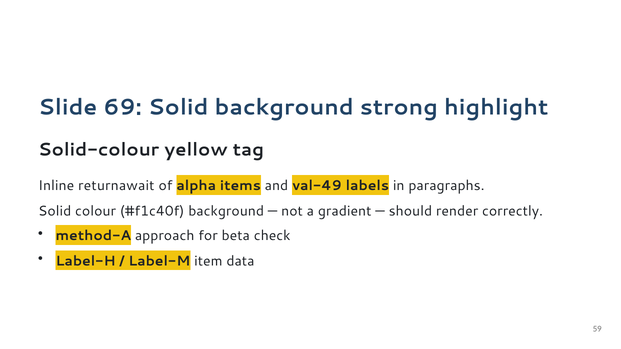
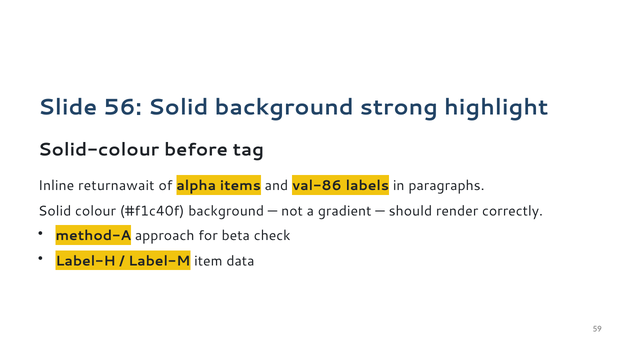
69: 69 -> 56
yellow: yellow -> before
val-49: val-49 -> val-86
